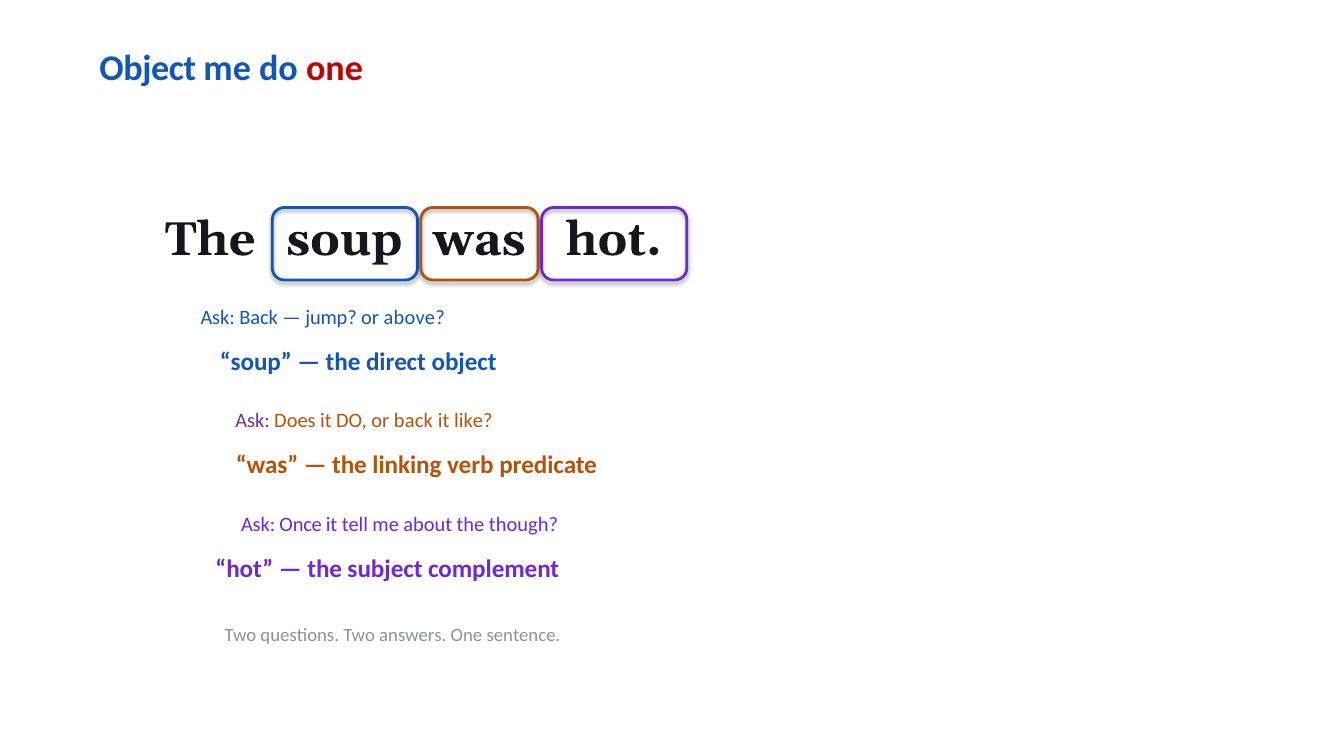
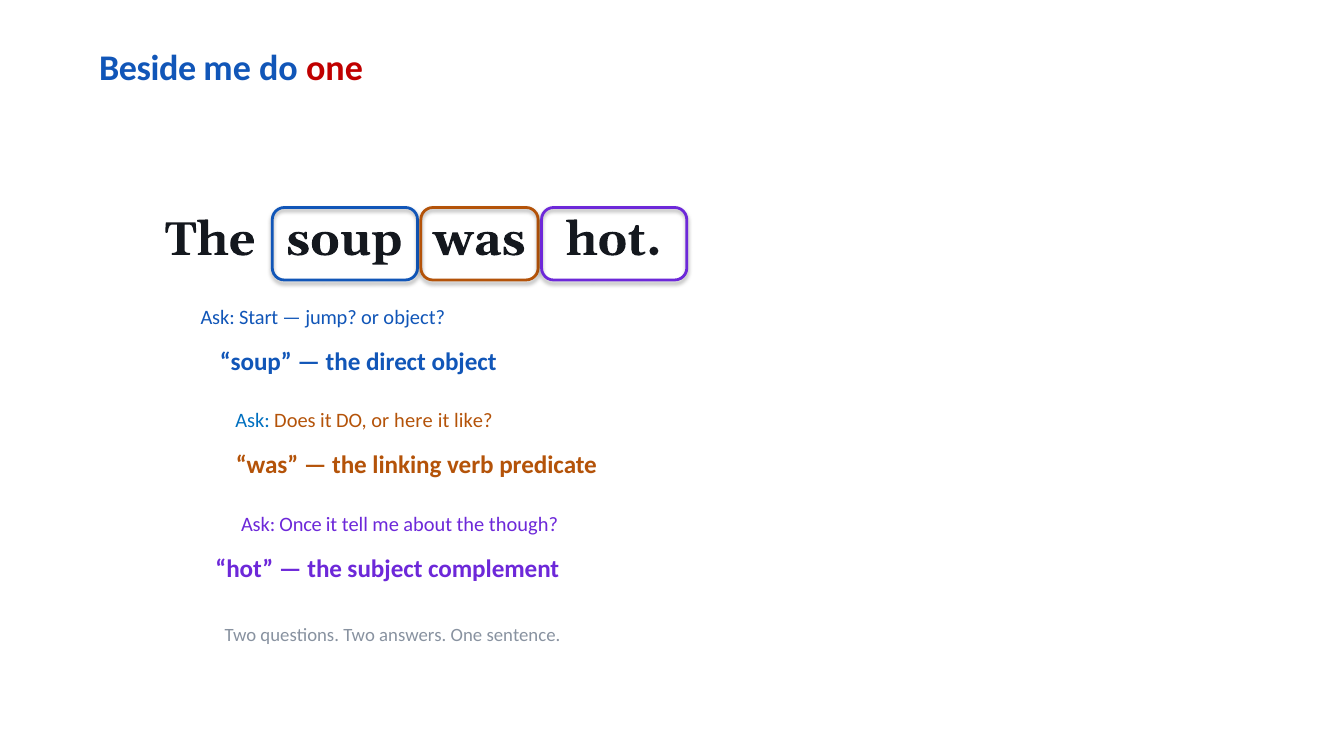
Object at (148, 69): Object -> Beside
Ask Back: Back -> Start
or above: above -> object
Ask at (253, 421) colour: purple -> blue
or back: back -> here
